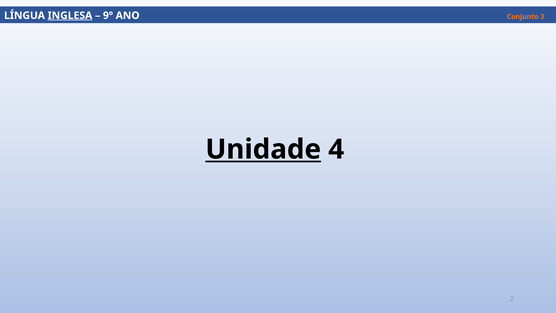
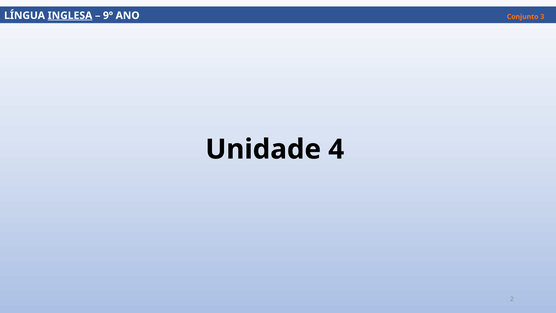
Unidade underline: present -> none
